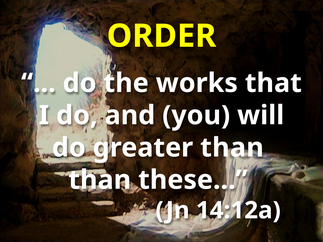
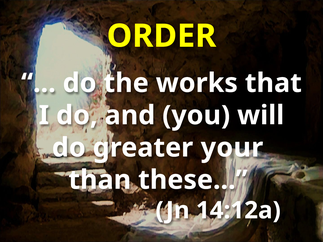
greater than: than -> your
